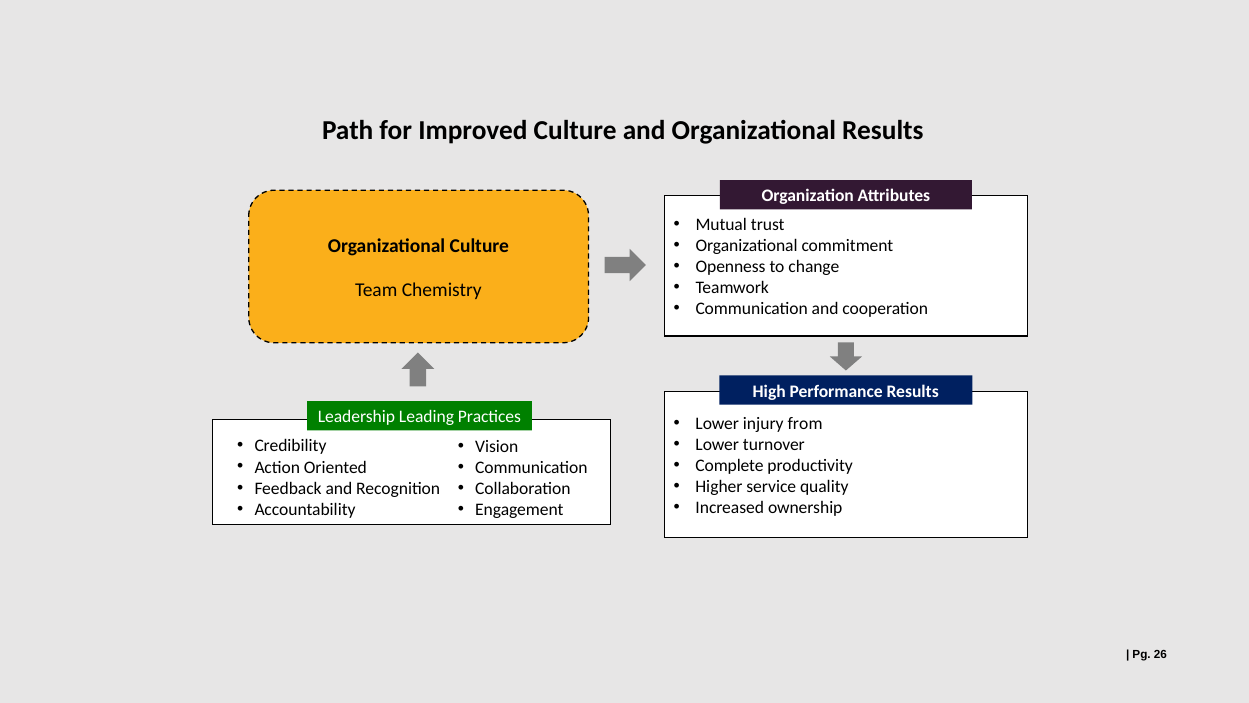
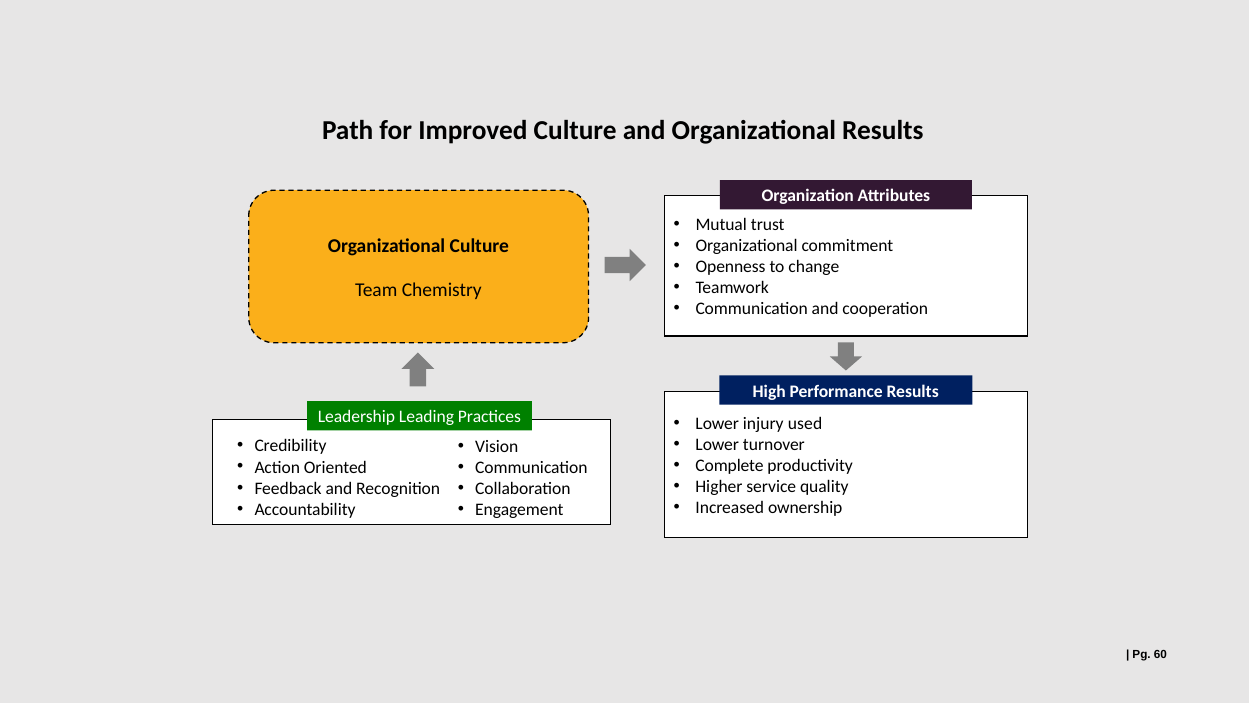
from: from -> used
26: 26 -> 60
